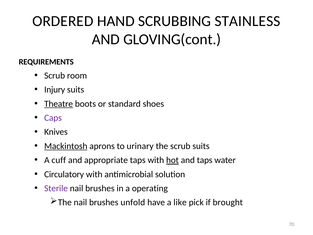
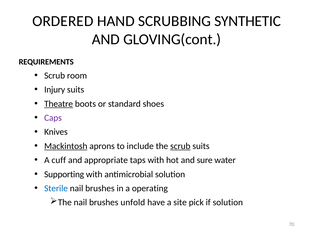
STAINLESS: STAINLESS -> SYNTHETIC
urinary: urinary -> include
scrub at (180, 146) underline: none -> present
hot underline: present -> none
and taps: taps -> sure
Circulatory: Circulatory -> Supporting
Sterile colour: purple -> blue
like: like -> site
if brought: brought -> solution
